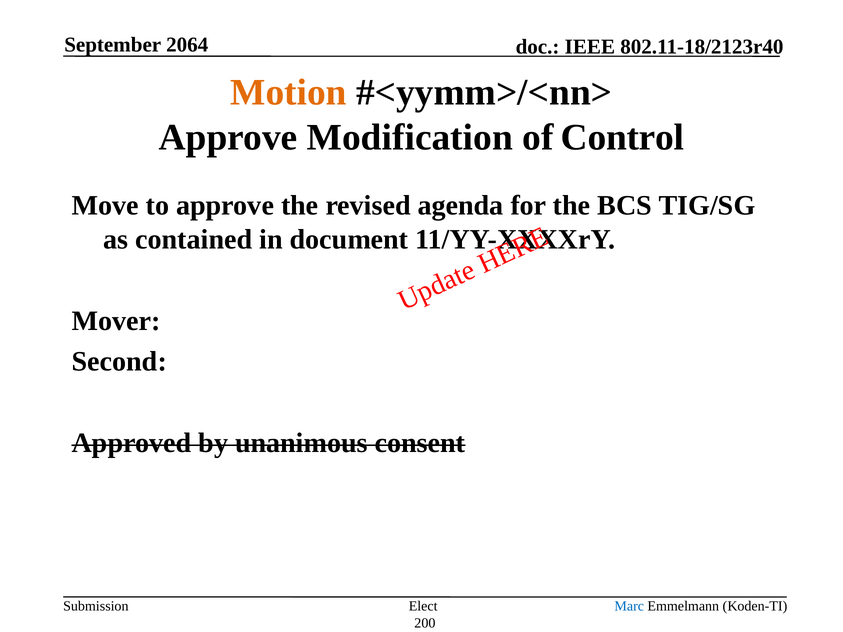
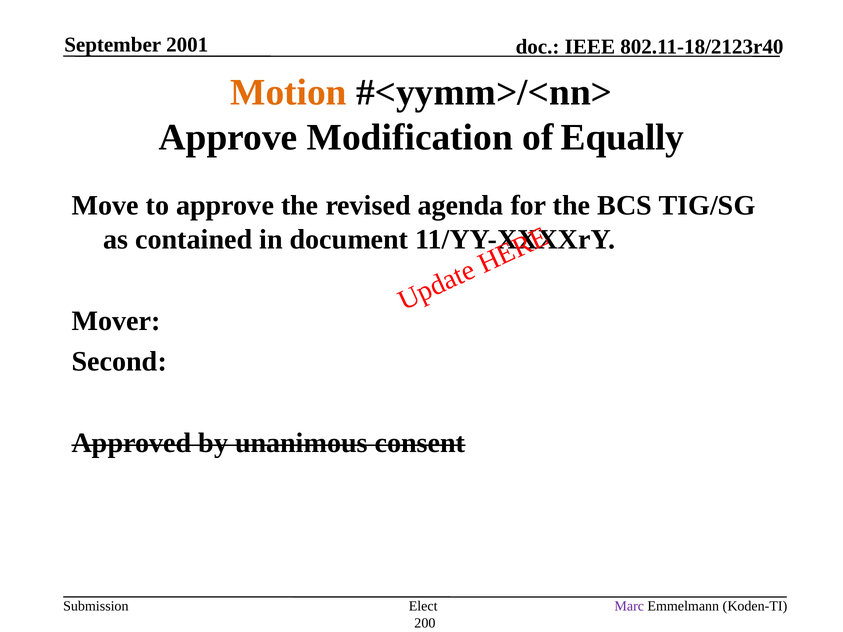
2064: 2064 -> 2001
Control: Control -> Equally
Marc colour: blue -> purple
